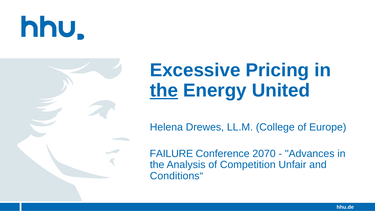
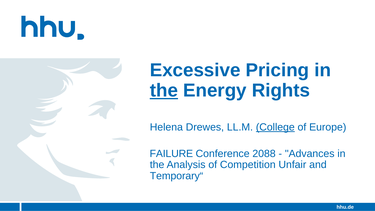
United: United -> Rights
College underline: none -> present
2070: 2070 -> 2088
Conditions“: Conditions“ -> Temporary“
